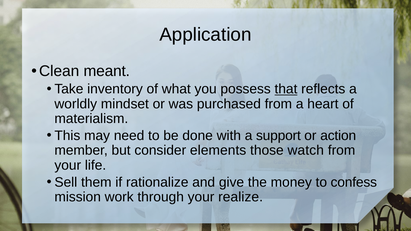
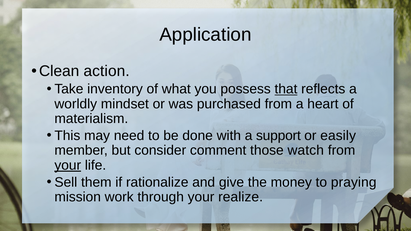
meant: meant -> action
action: action -> easily
elements: elements -> comment
your at (68, 165) underline: none -> present
confess: confess -> praying
